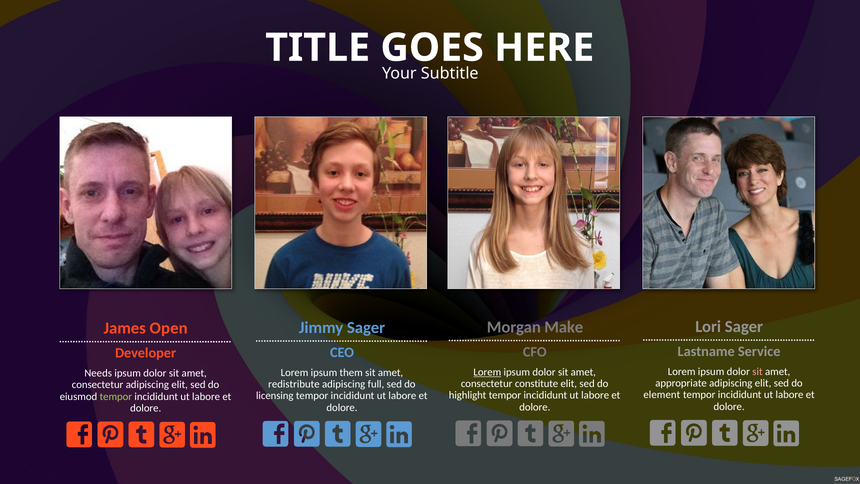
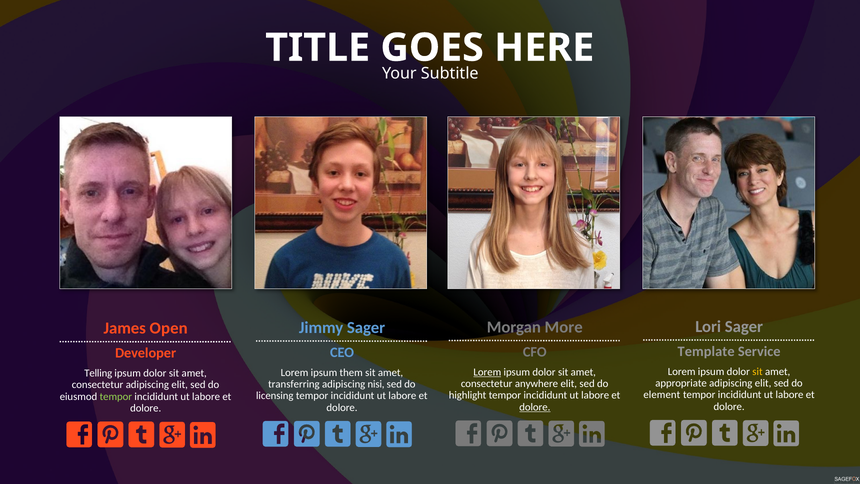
Make: Make -> More
Lastname: Lastname -> Template
sit at (757, 371) colour: pink -> yellow
Needs: Needs -> Telling
constitute: constitute -> anywhere
redistribute: redistribute -> transferring
full: full -> nisi
dolore at (535, 407) underline: none -> present
